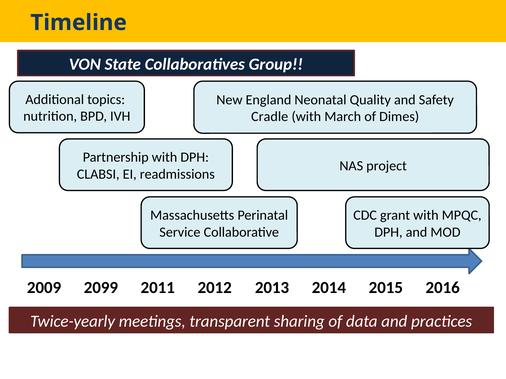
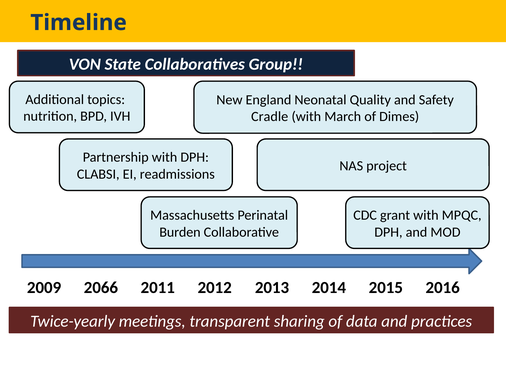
Service: Service -> Burden
2099: 2099 -> 2066
